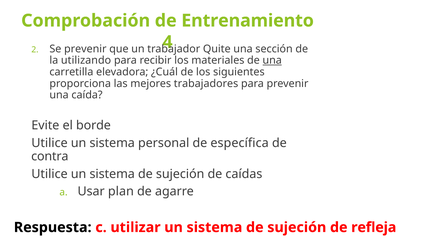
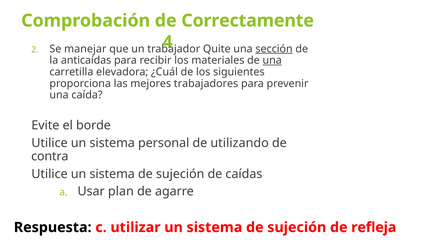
Entrenamiento: Entrenamiento -> Correctamente
Se prevenir: prevenir -> manejar
sección underline: none -> present
utilizando: utilizando -> anticaídas
específica: específica -> utilizando
